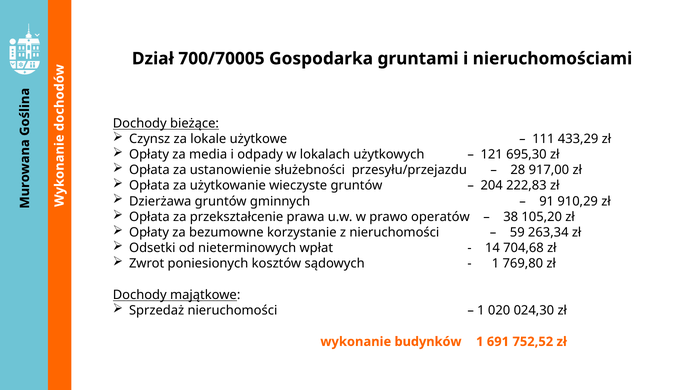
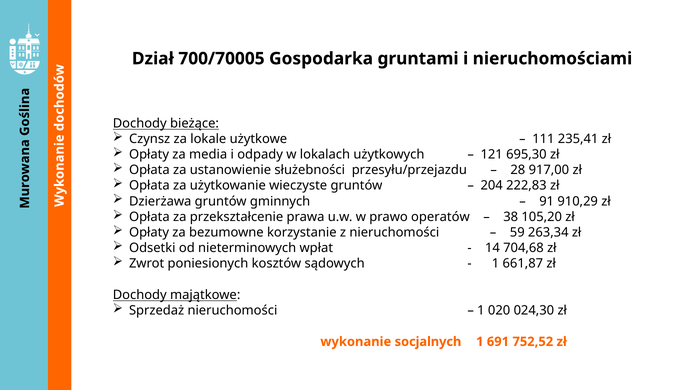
433,29: 433,29 -> 235,41
769,80: 769,80 -> 661,87
budynków: budynków -> socjalnych
